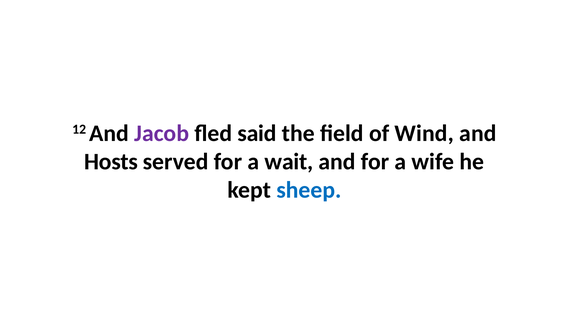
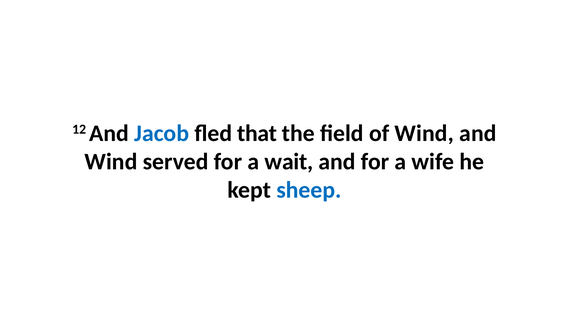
Jacob colour: purple -> blue
said: said -> that
Hosts at (111, 162): Hosts -> Wind
